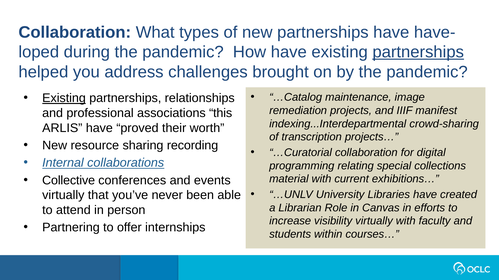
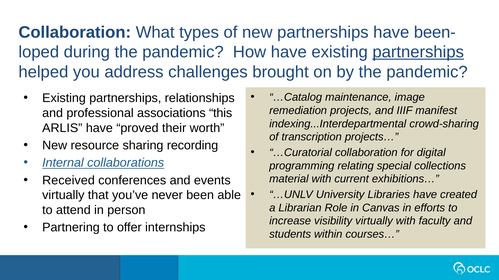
have-: have- -> been-
Existing at (64, 98) underline: present -> none
Collective: Collective -> Received
